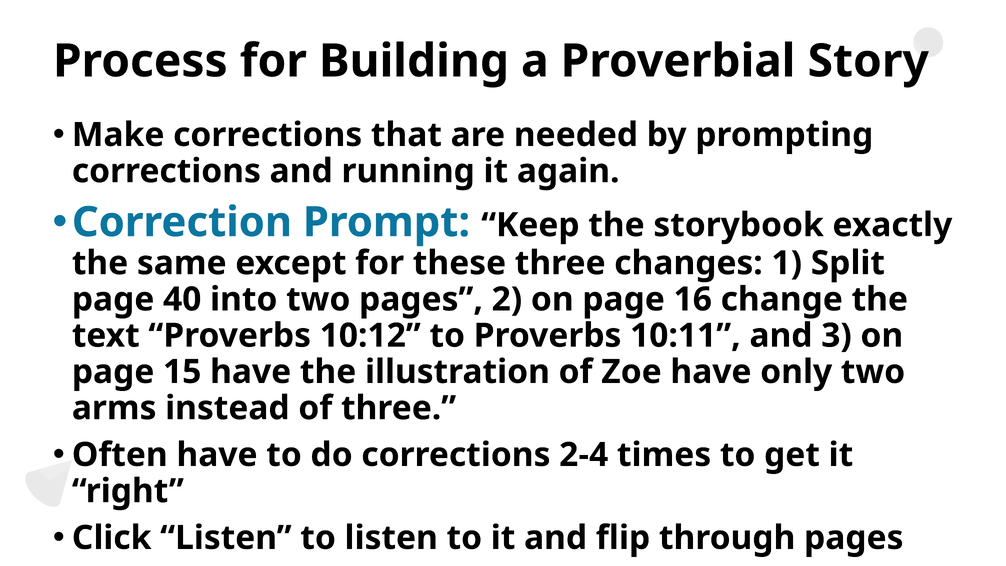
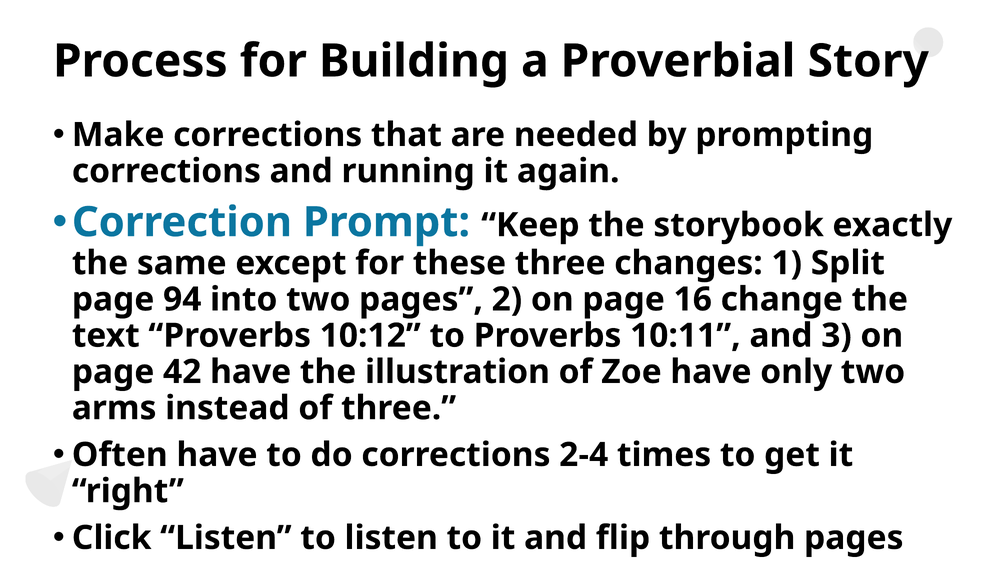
40: 40 -> 94
15: 15 -> 42
